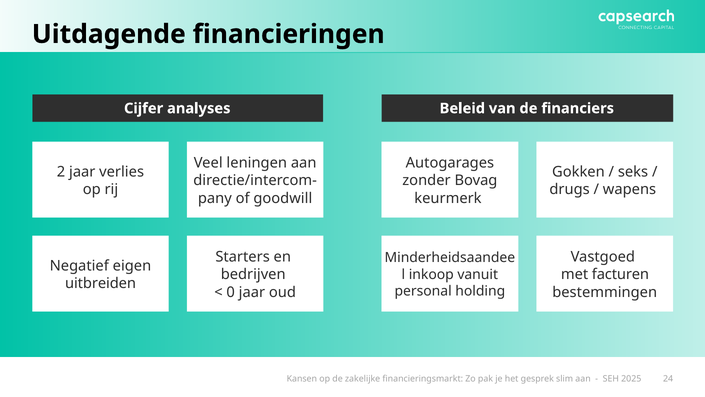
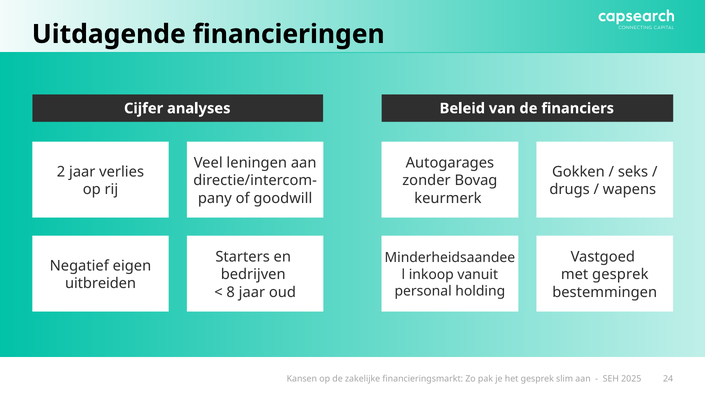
met facturen: facturen -> gesprek
0: 0 -> 8
